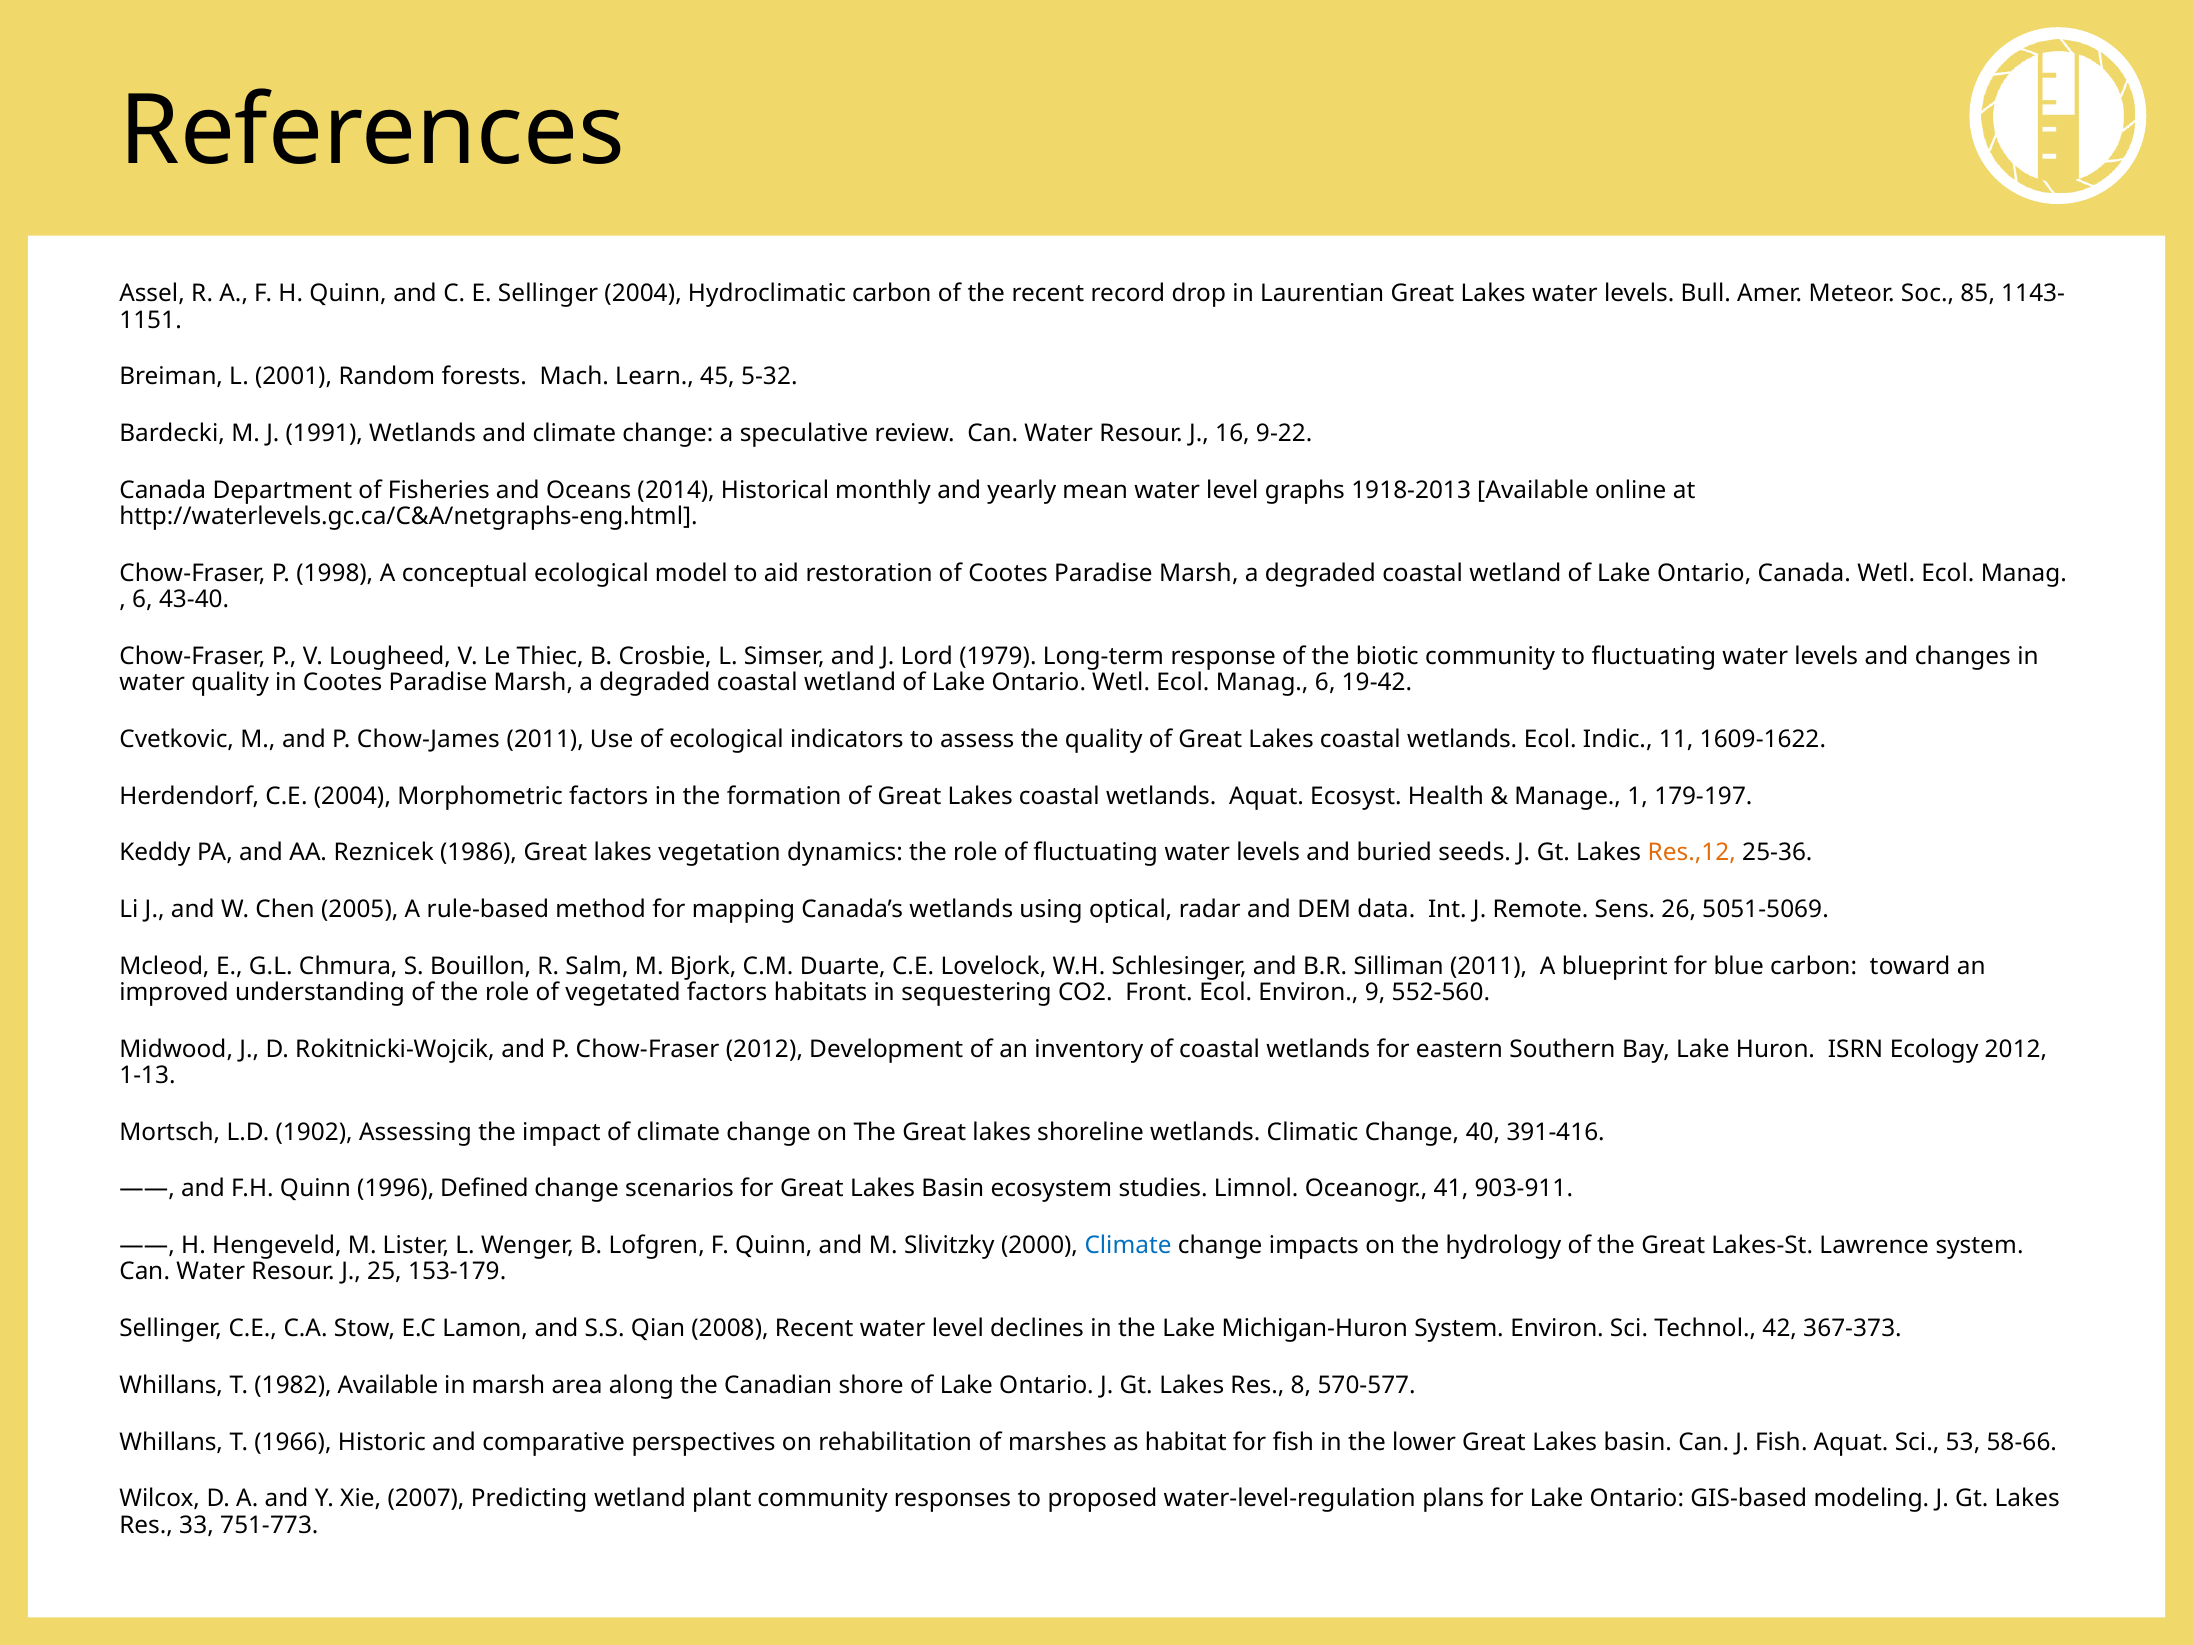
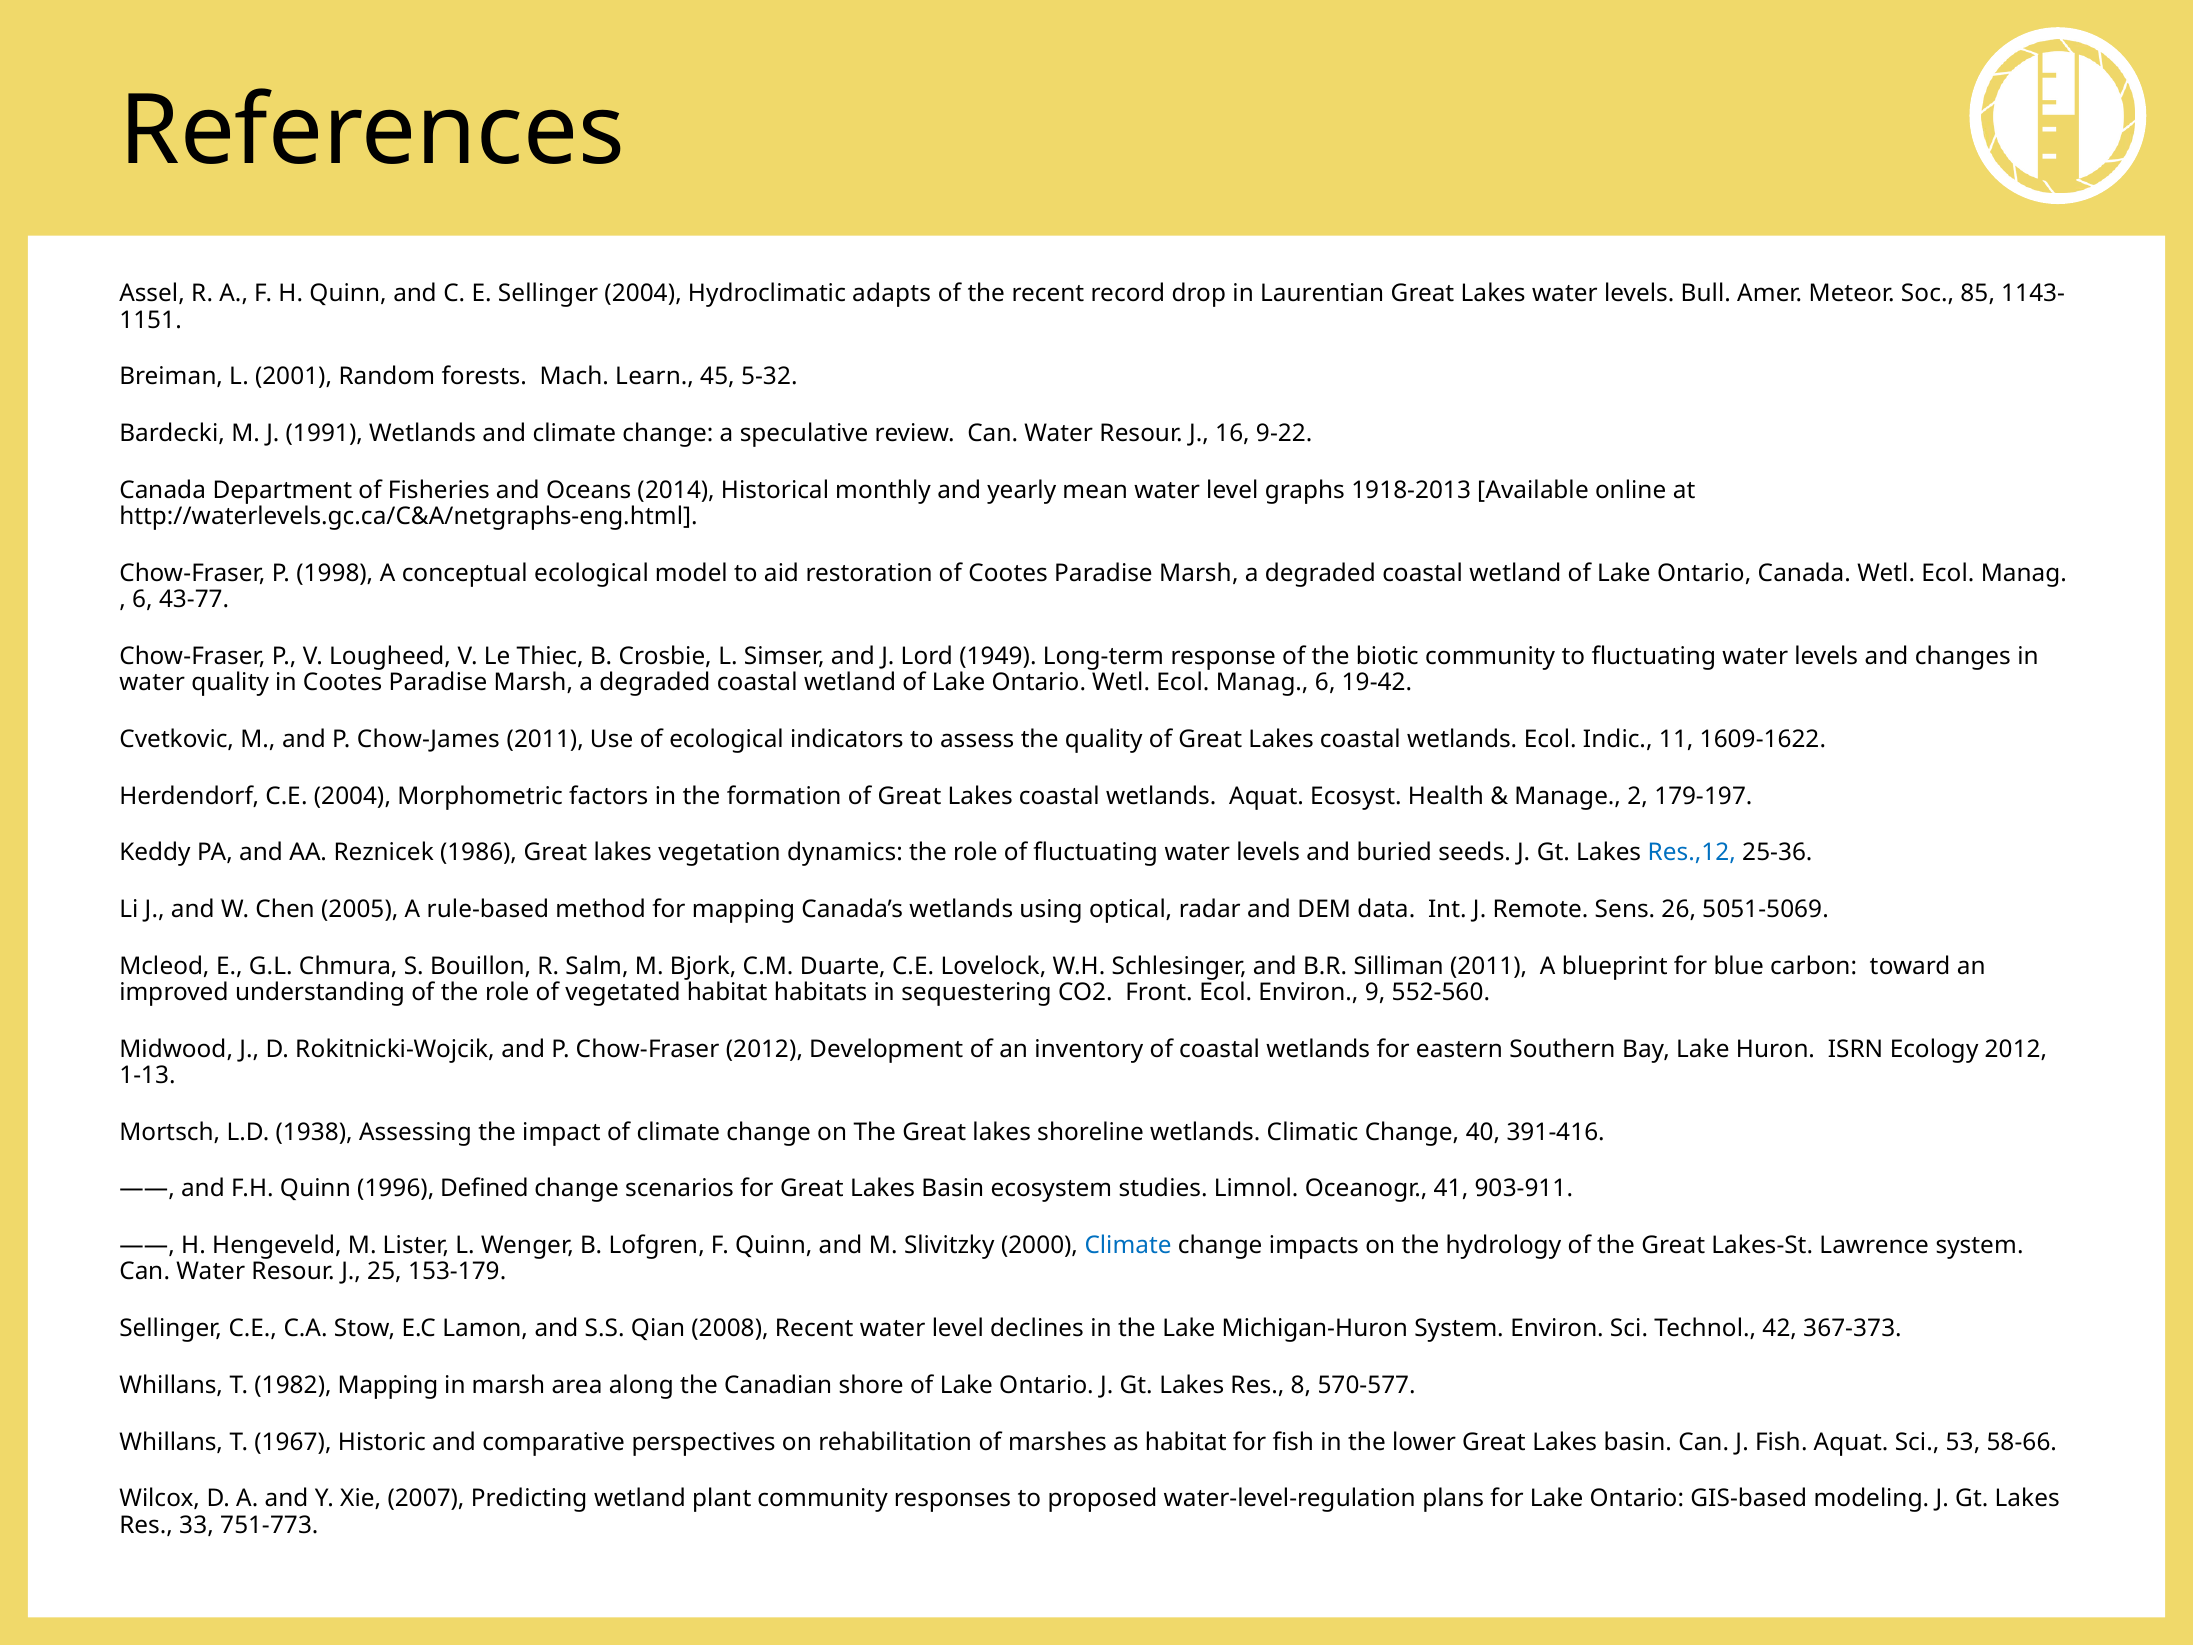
Hydroclimatic carbon: carbon -> adapts
43-40: 43-40 -> 43-77
1979: 1979 -> 1949
1: 1 -> 2
Res.,12 colour: orange -> blue
vegetated factors: factors -> habitat
1902: 1902 -> 1938
1982 Available: Available -> Mapping
1966: 1966 -> 1967
